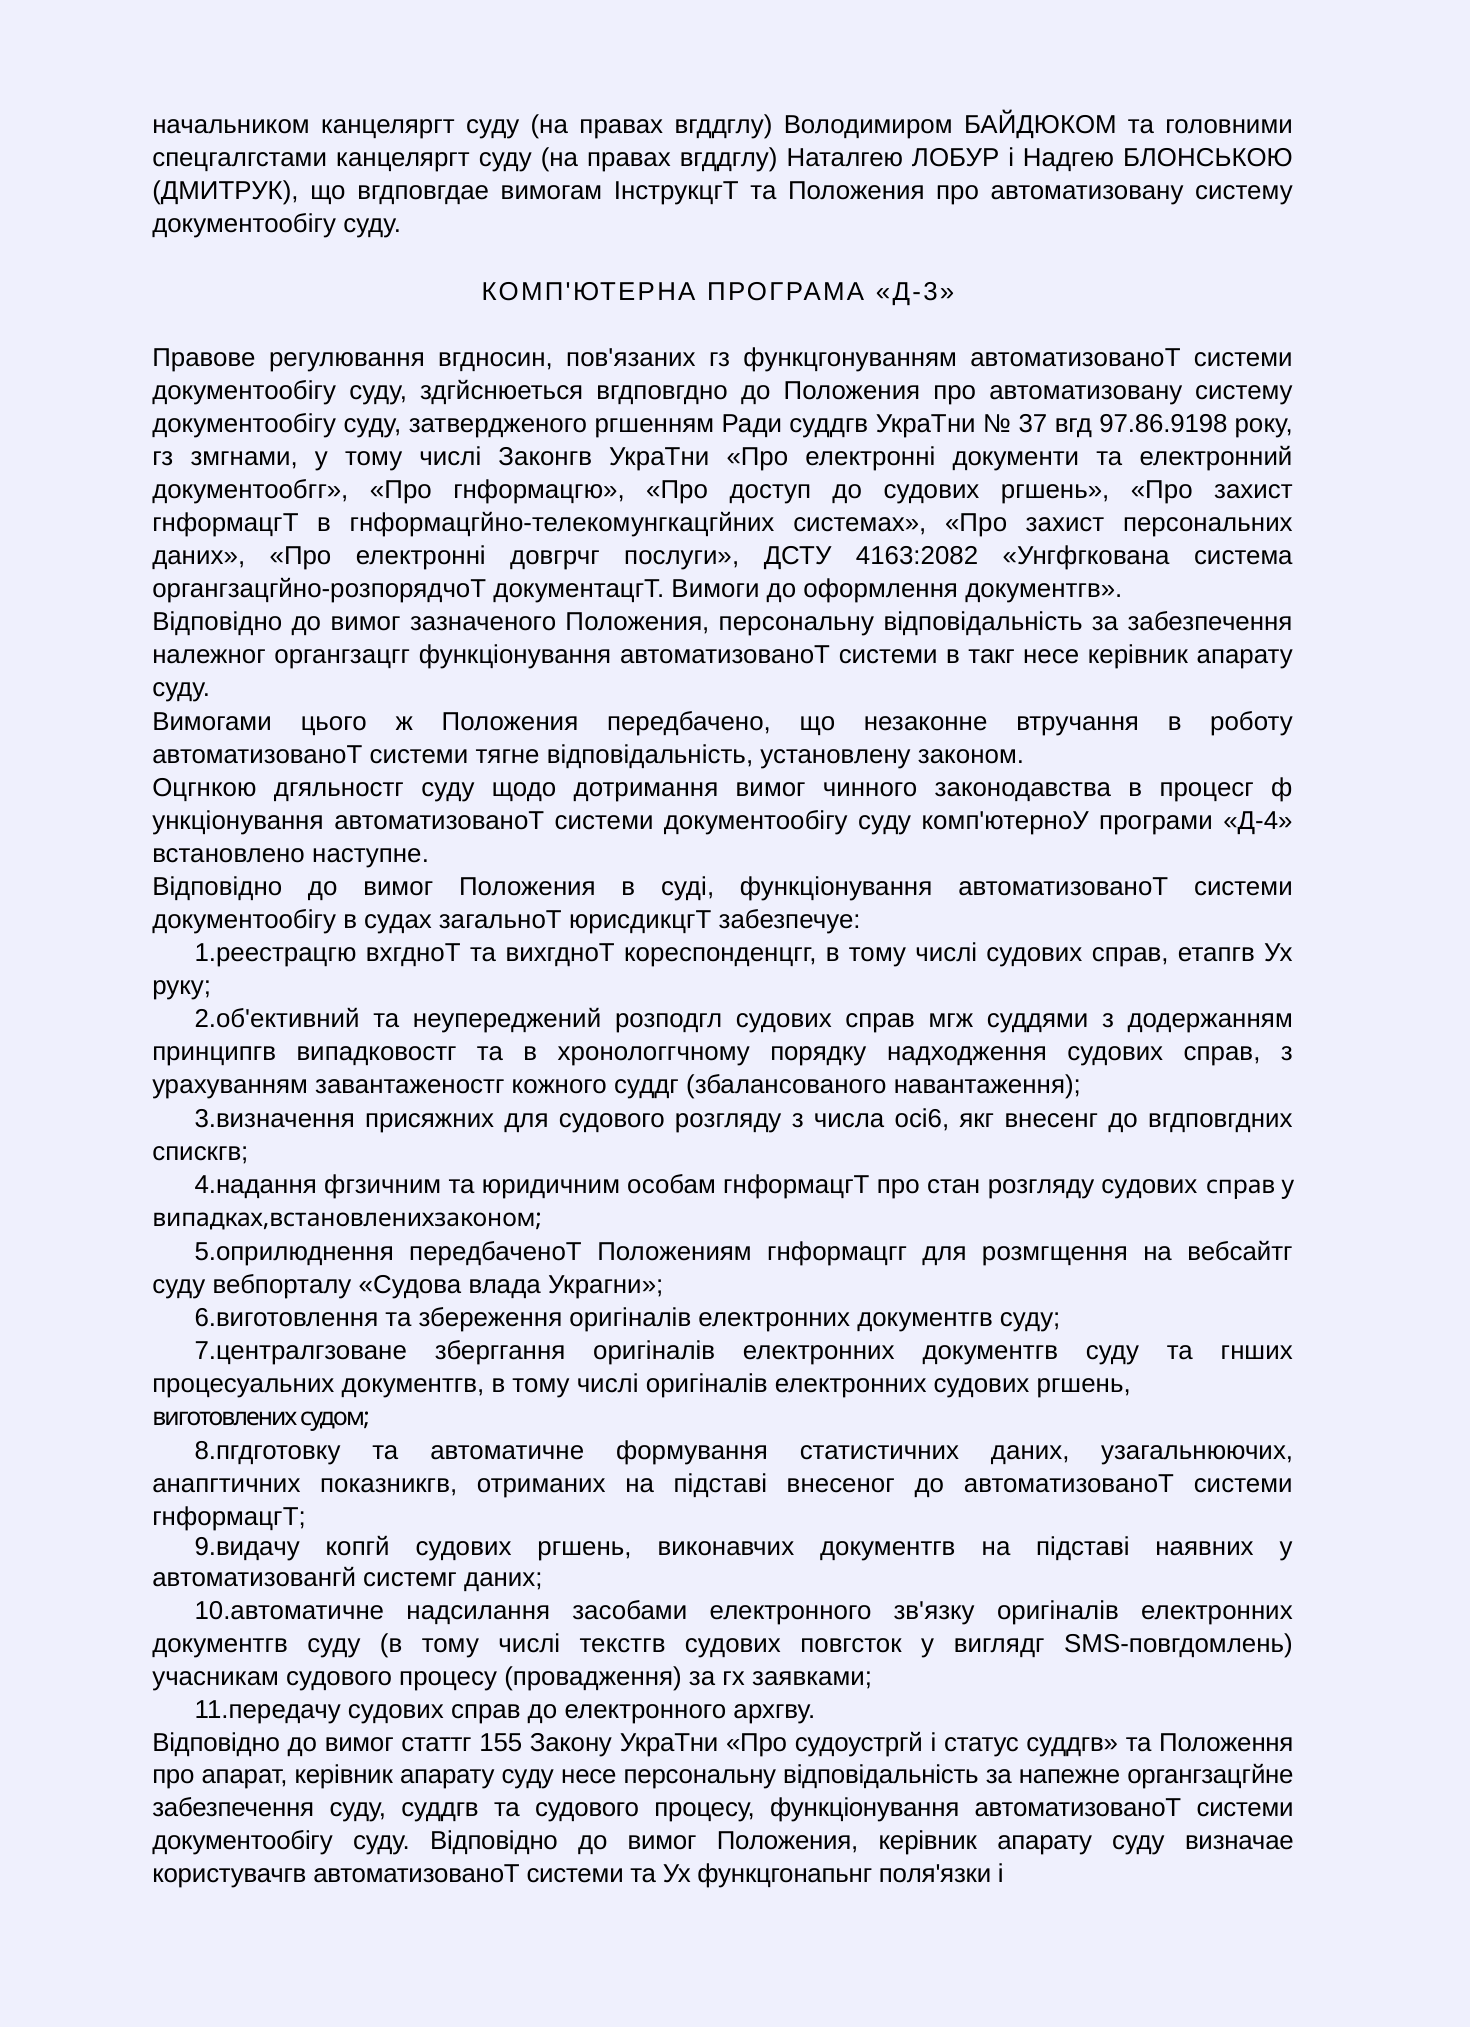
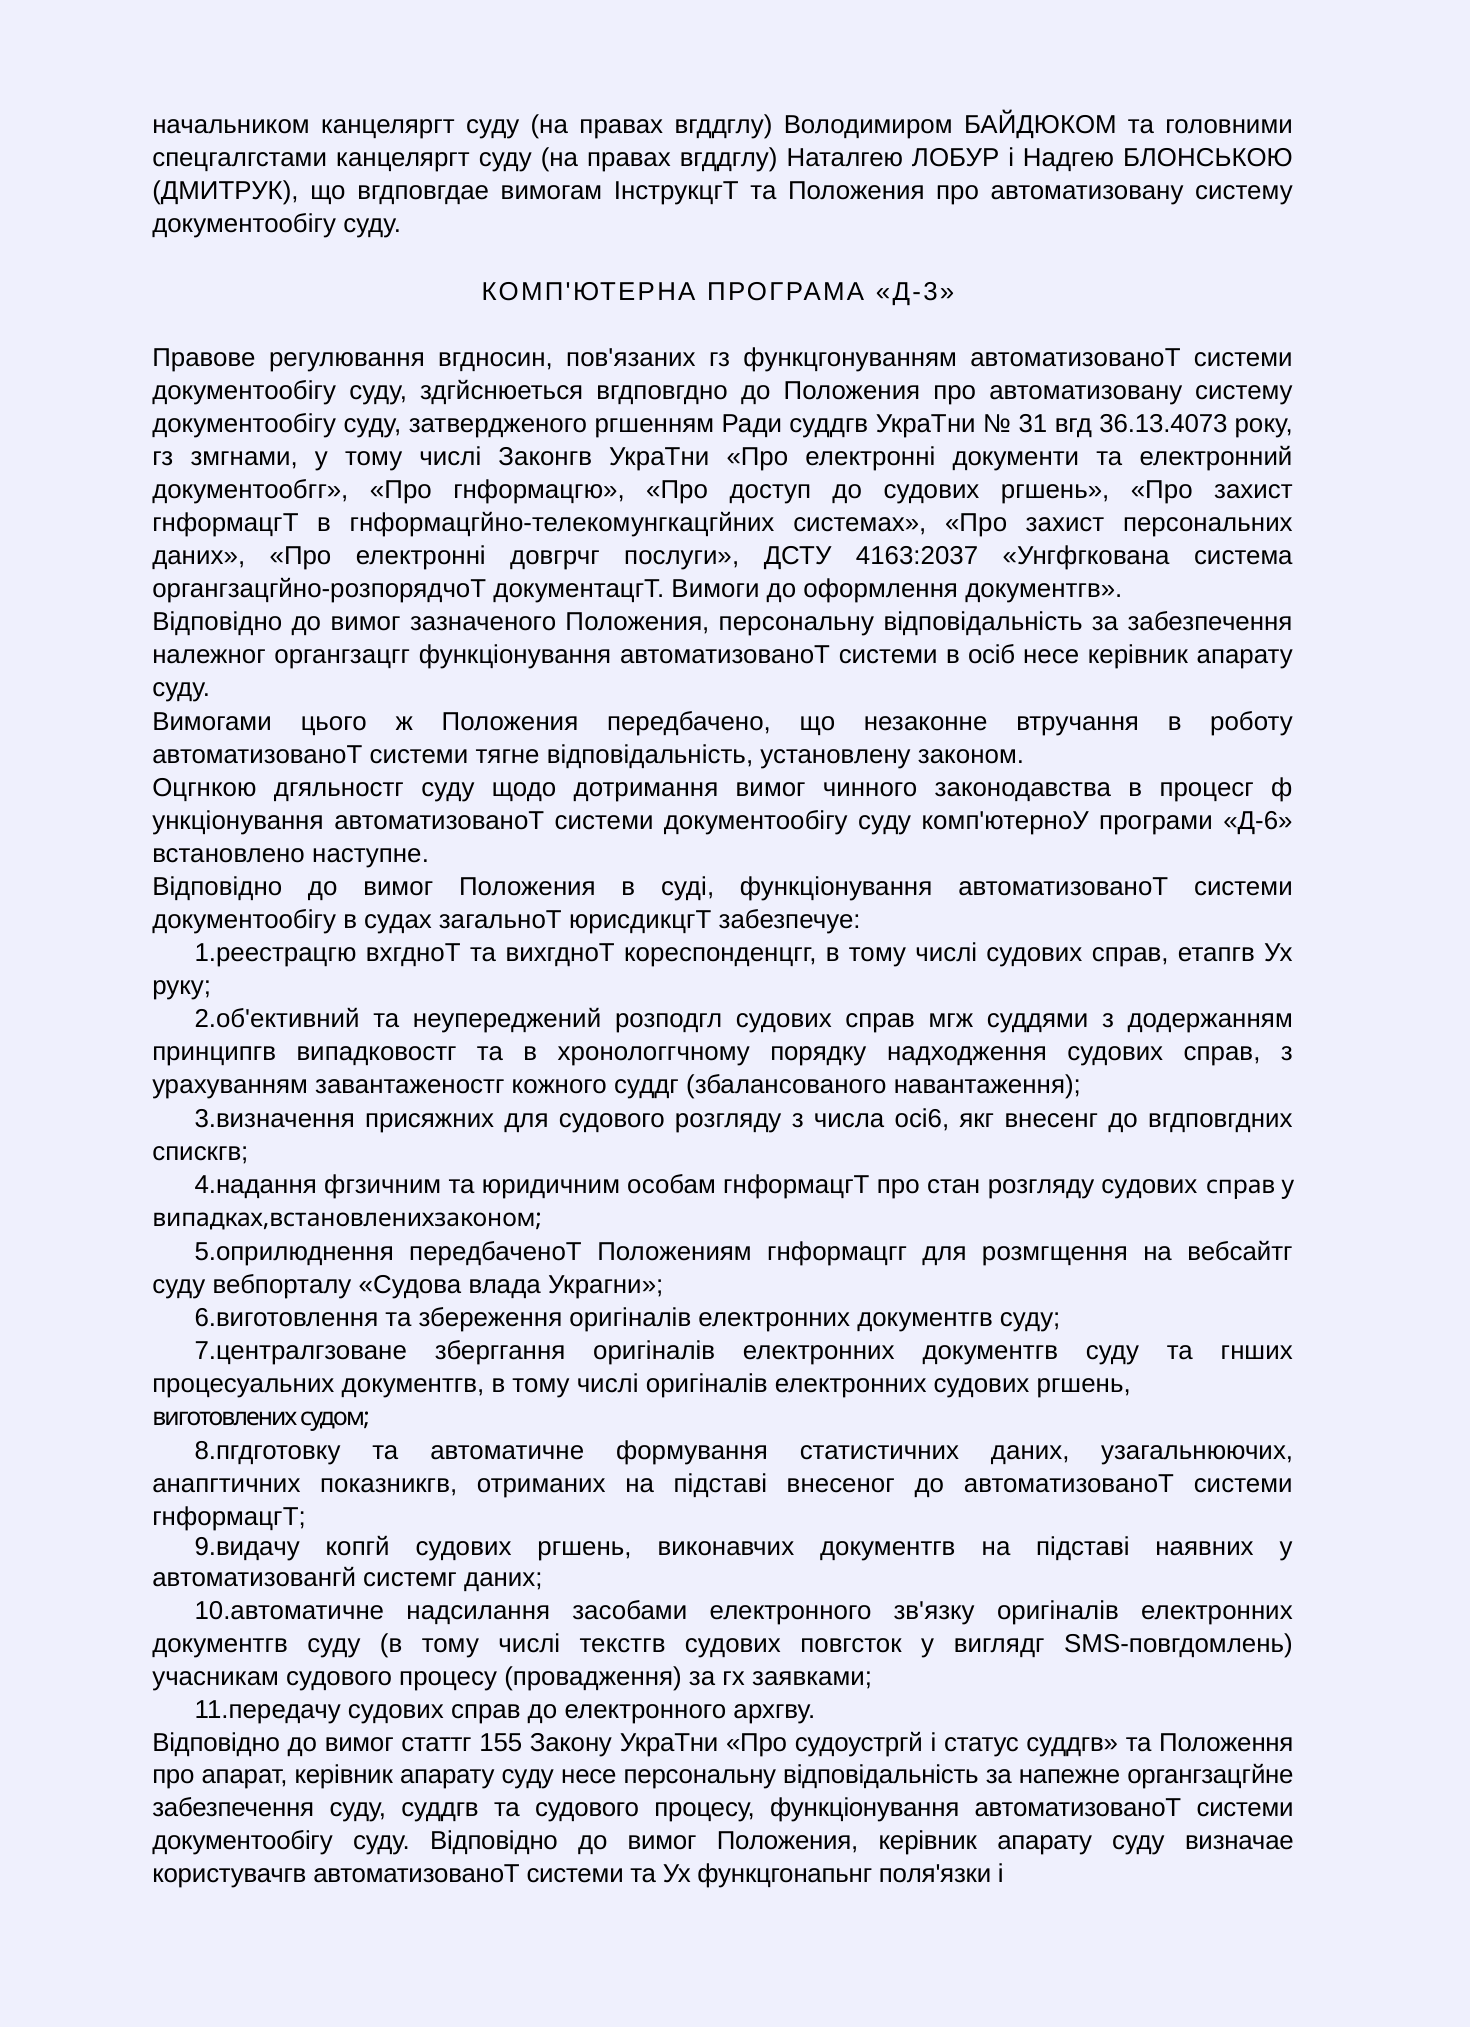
37: 37 -> 31
97.86.9198: 97.86.9198 -> 36.13.4073
4163:2082: 4163:2082 -> 4163:2037
такг: такг -> осiб
Д-4: Д-4 -> Д-6
